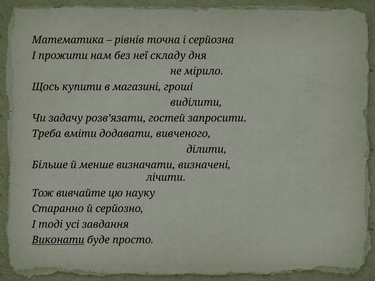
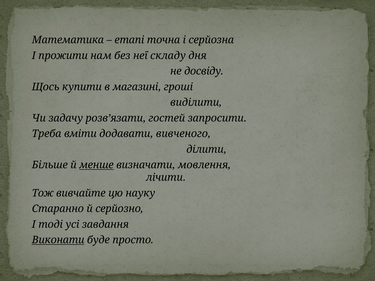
рівнів: рівнів -> етапі
мірило: мірило -> досвіду
менше underline: none -> present
визначені: визначені -> мовлення
